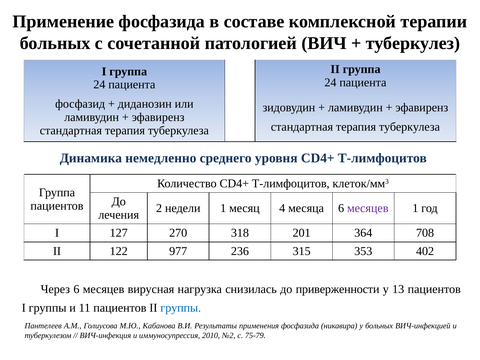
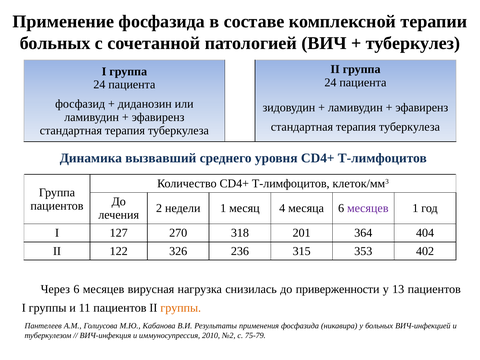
немедленно: немедленно -> вызвавший
708: 708 -> 404
977: 977 -> 326
группы at (181, 308) colour: blue -> orange
